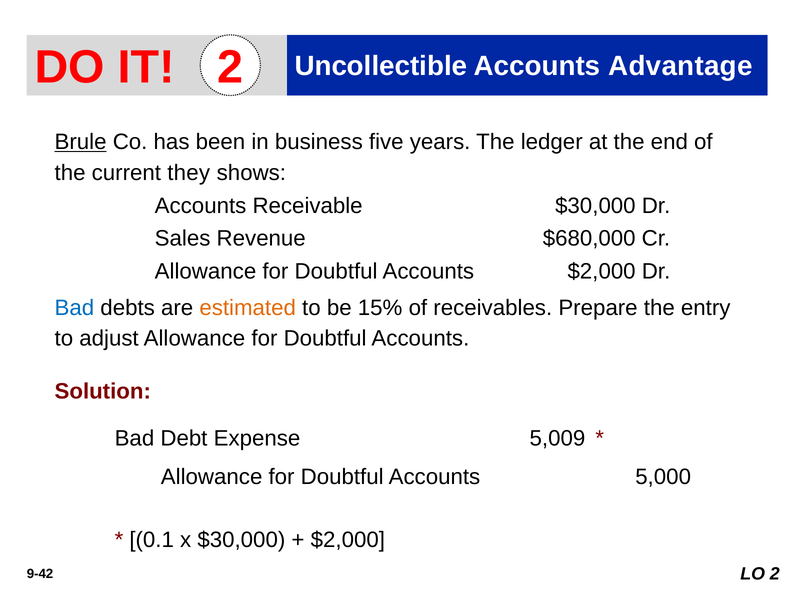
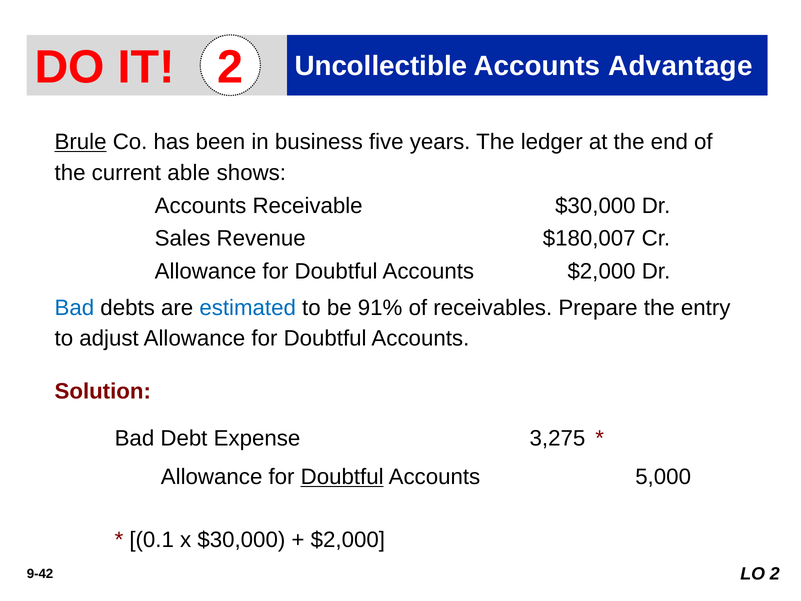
they: they -> able
$680,000: $680,000 -> $180,007
estimated colour: orange -> blue
15%: 15% -> 91%
5,009: 5,009 -> 3,275
Doubtful at (342, 477) underline: none -> present
